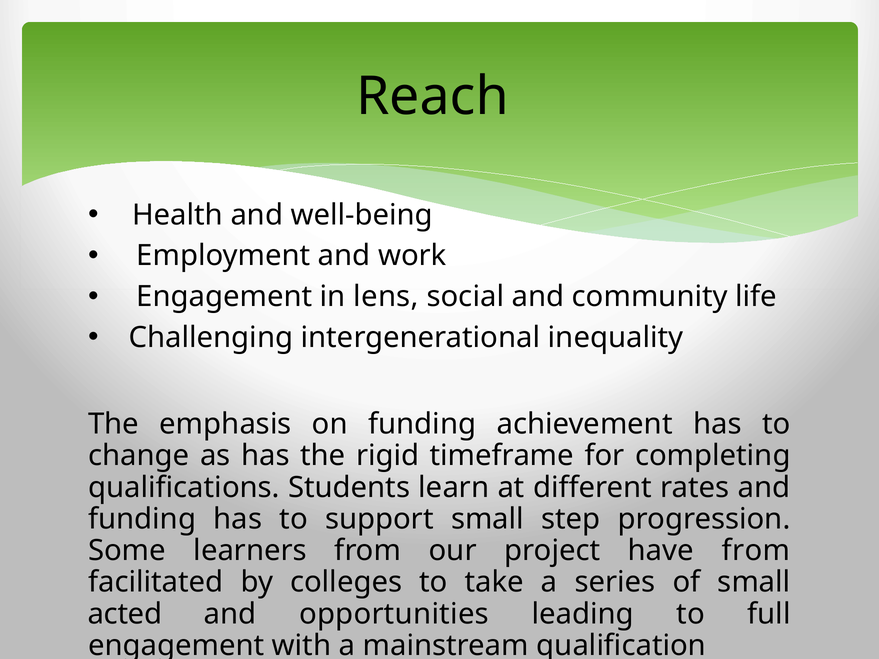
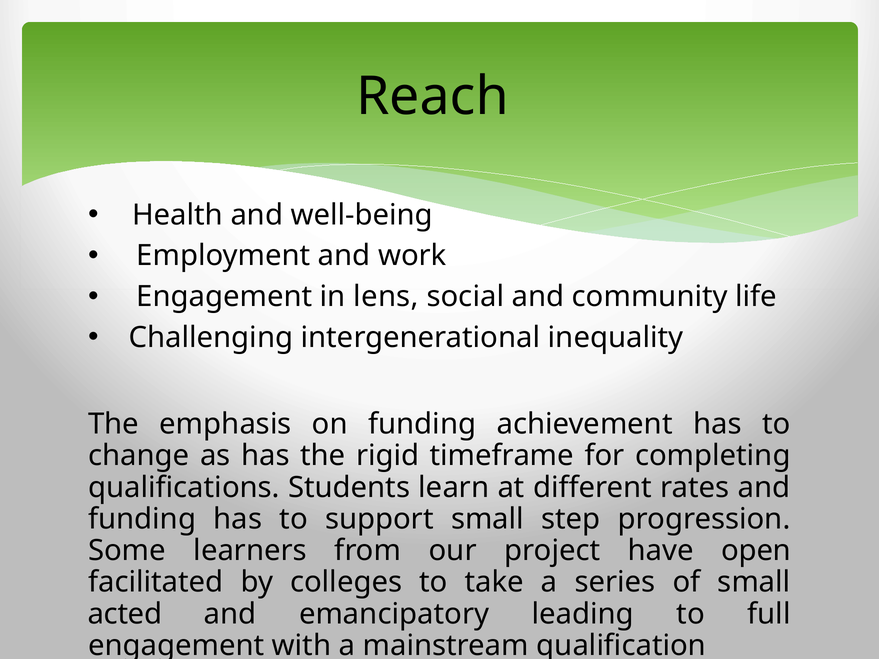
have from: from -> open
opportunities: opportunities -> emancipatory
